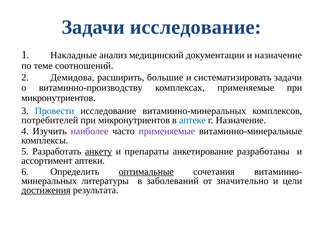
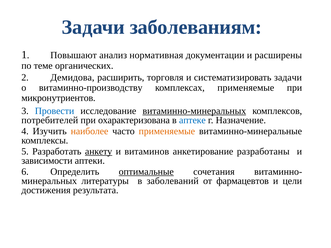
Задачи исследование: исследование -> заболеваниям
Накладные: Накладные -> Повышают
медицинский: медицинский -> нормативная
и назначение: назначение -> расширены
соотношений: соотношений -> органических
большие: большие -> торговля
витаминно-минеральных underline: none -> present
микронутриентов at (134, 120): микронутриентов -> охарактеризована
наиболее colour: purple -> orange
применяемые at (167, 131) colour: purple -> orange
препараты: препараты -> витаминов
ассортимент: ассортимент -> зависимости
значительно: значительно -> фармацевтов
достижения underline: present -> none
